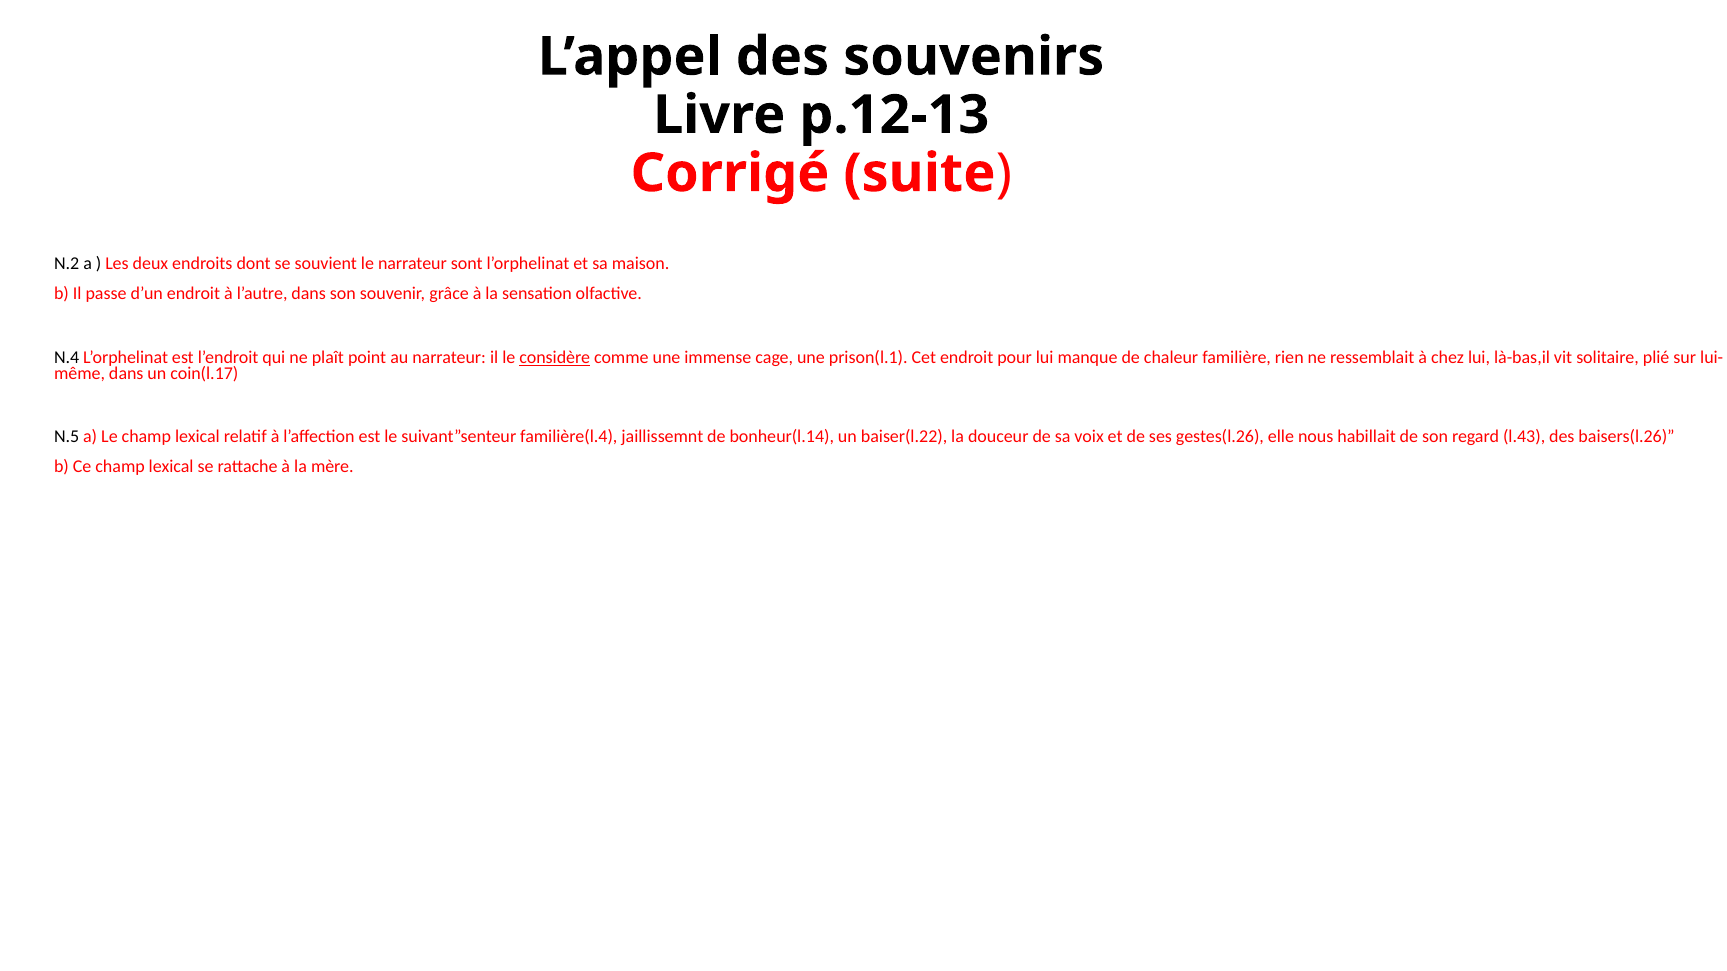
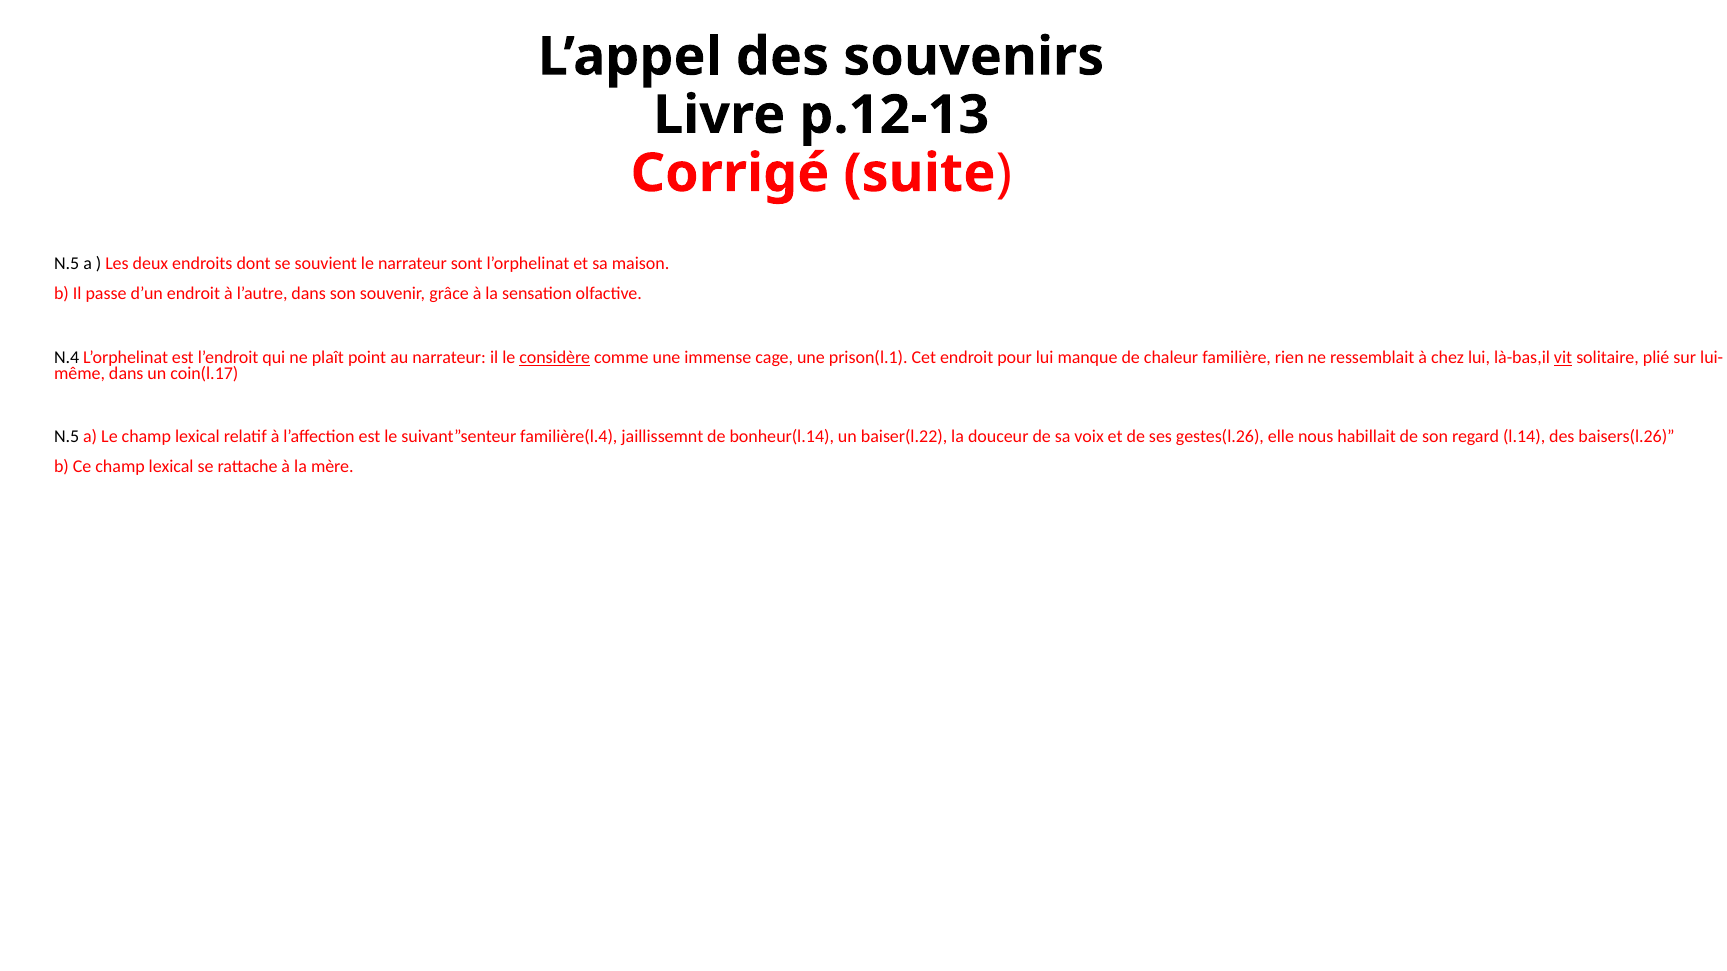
N.2 at (67, 264): N.2 -> N.5
vit underline: none -> present
l.43: l.43 -> l.14
